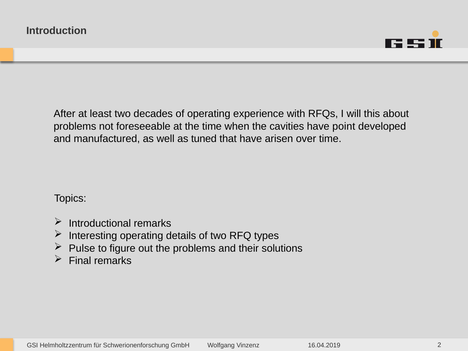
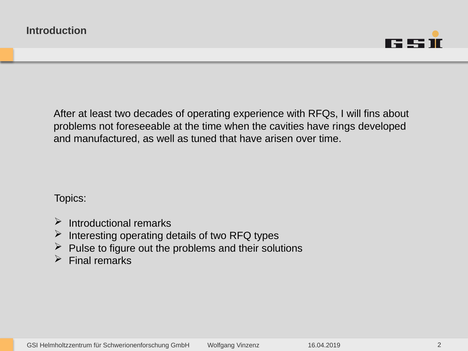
this: this -> fins
point: point -> rings
